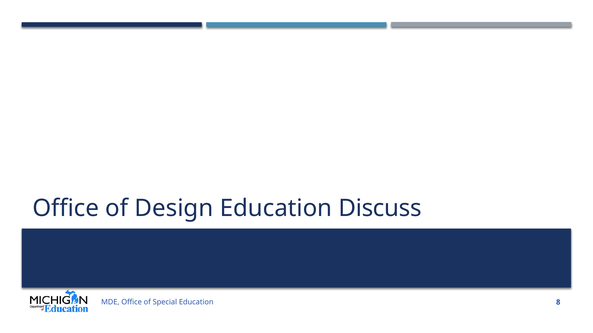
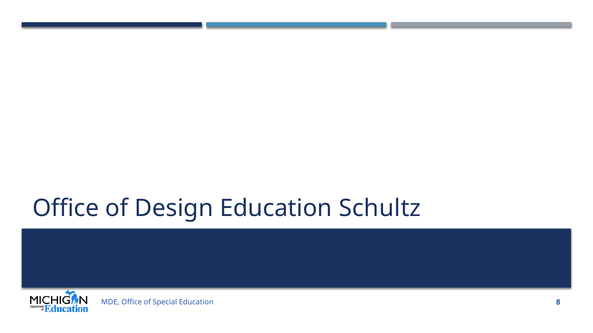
Discuss: Discuss -> Schultz
